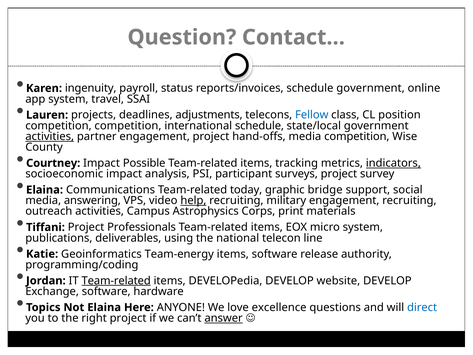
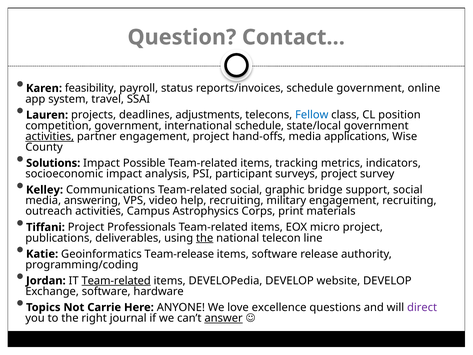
ingenuity: ingenuity -> feasibility
competition competition: competition -> government
media competition: competition -> applications
Courtney: Courtney -> Solutions
indicators underline: present -> none
Elaina at (45, 190): Elaina -> Kelley
Team-related today: today -> social
help underline: present -> none
micro system: system -> project
the at (205, 238) underline: none -> present
Team-energy: Team-energy -> Team-release
Not Elaina: Elaina -> Carrie
direct colour: blue -> purple
right project: project -> journal
